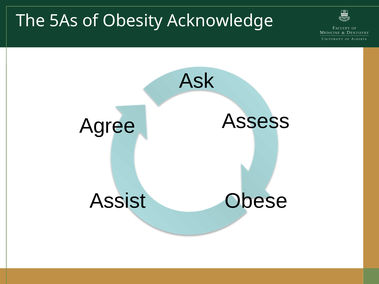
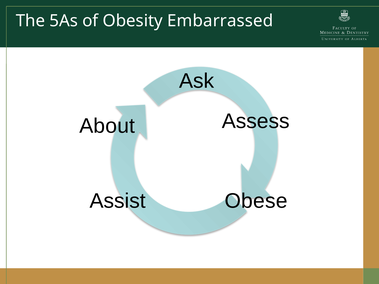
Acknowledge: Acknowledge -> Embarrassed
Agree: Agree -> About
